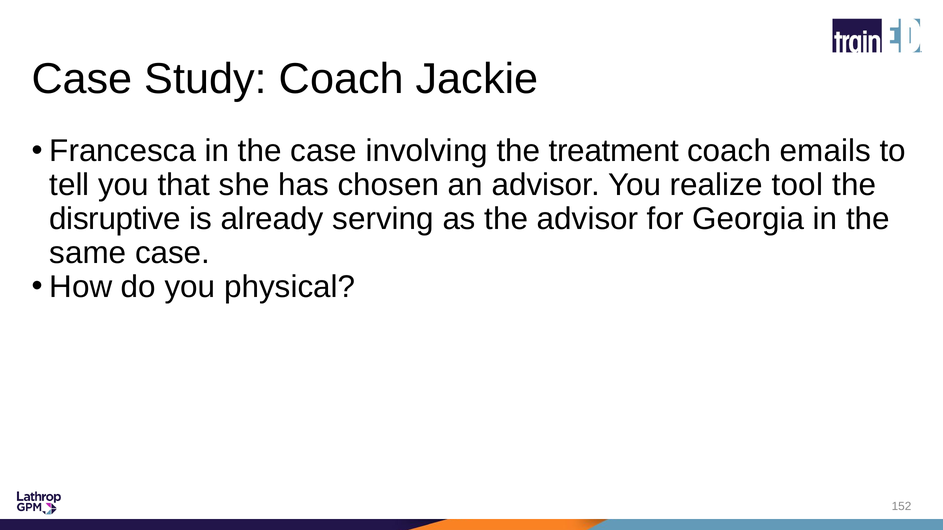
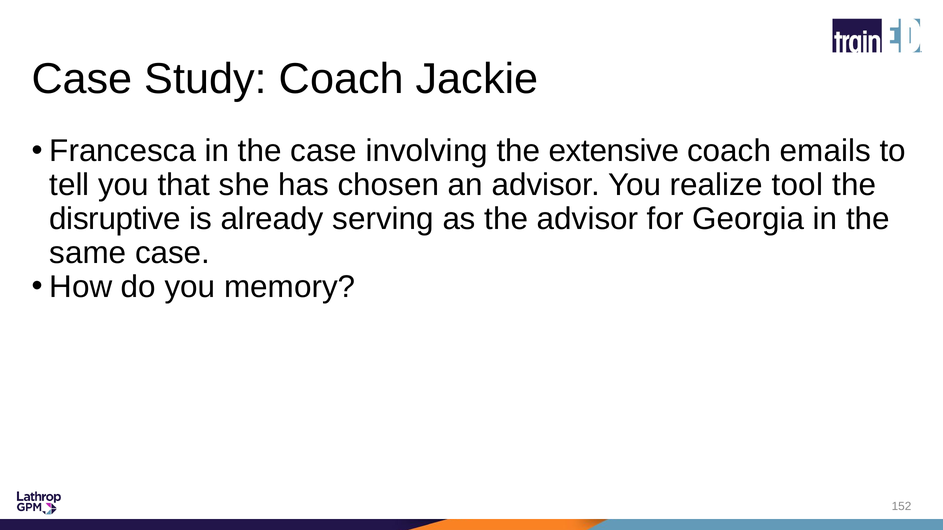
treatment: treatment -> extensive
physical: physical -> memory
